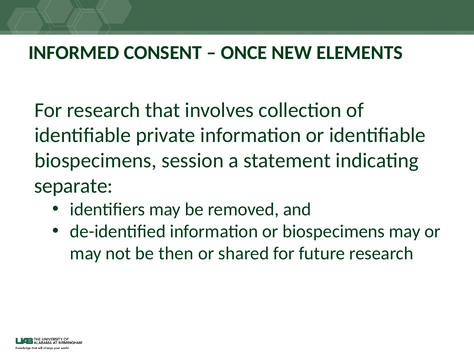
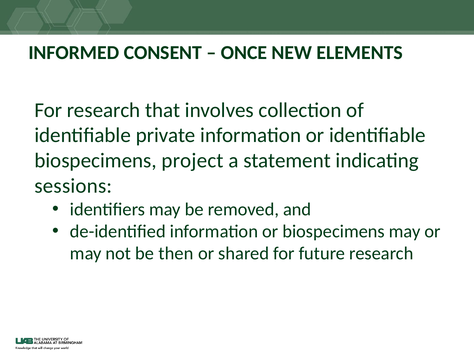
session: session -> project
separate: separate -> sessions
